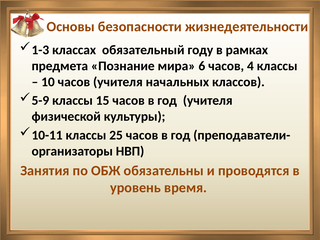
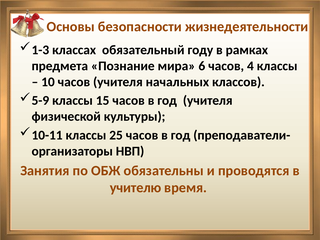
уровень: уровень -> учителю
